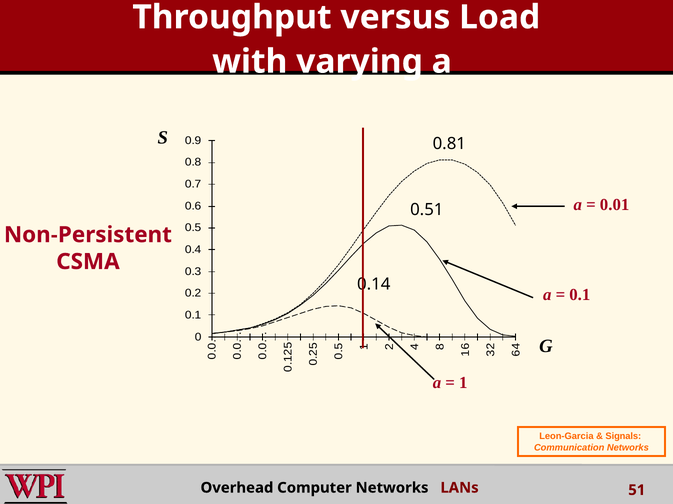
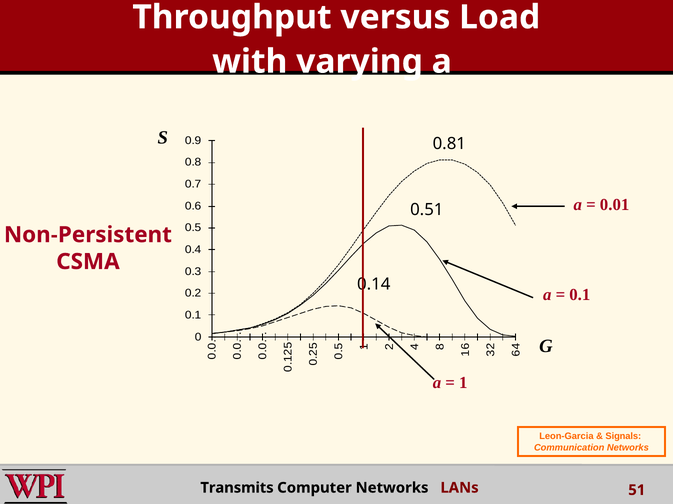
Overhead: Overhead -> Transmits
